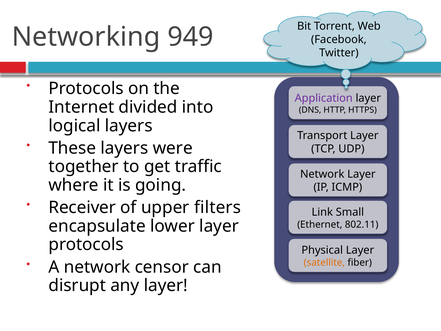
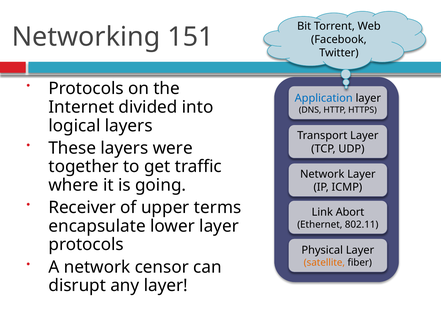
949: 949 -> 151
Application colour: purple -> blue
filters: filters -> terms
Small: Small -> Abort
